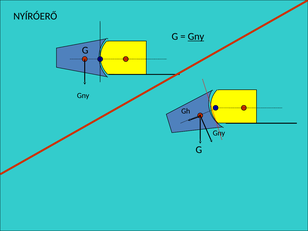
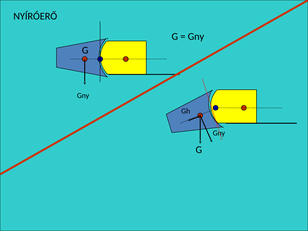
Gny at (196, 37) underline: present -> none
